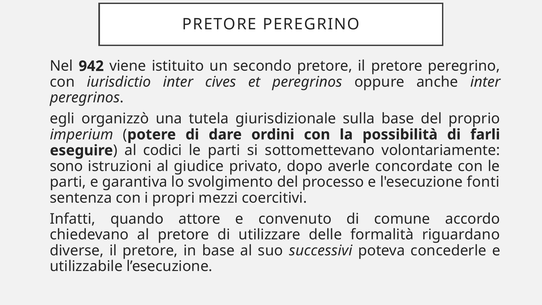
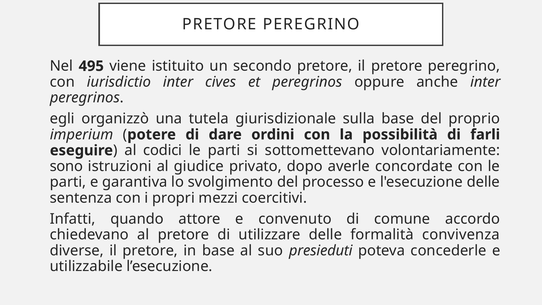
942: 942 -> 495
l'esecuzione fonti: fonti -> delle
riguardano: riguardano -> convivenza
successivi: successivi -> presieduti
